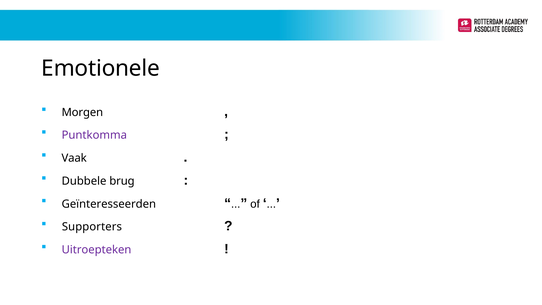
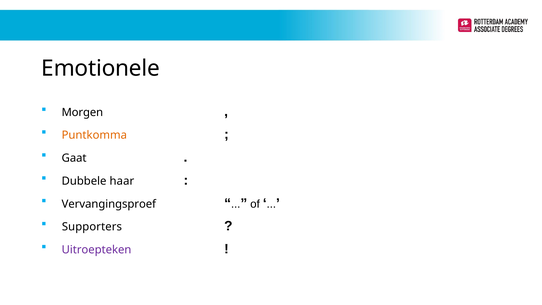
Puntkomma colour: purple -> orange
Vaak: Vaak -> Gaat
brug: brug -> haar
Geïnteresseerden: Geïnteresseerden -> Vervangingsproef
